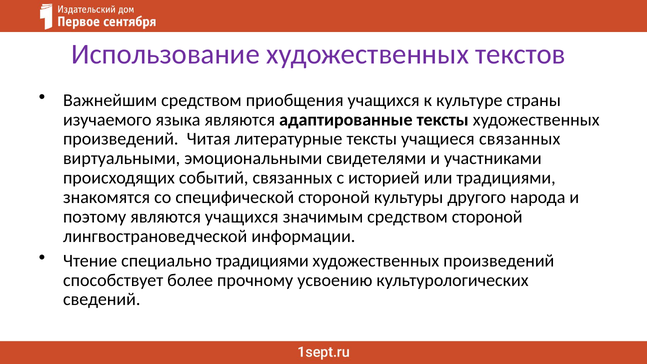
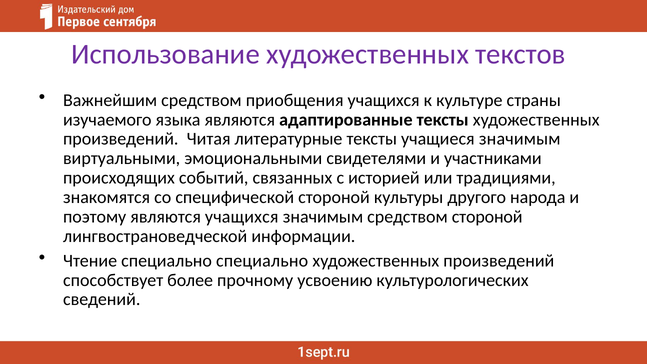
учащиеся связанных: связанных -> значимым
специально традициями: традициями -> специально
